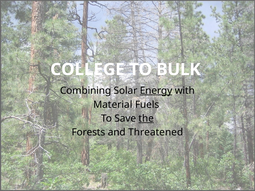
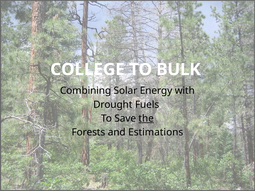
Energy underline: present -> none
Material: Material -> Drought
Threatened: Threatened -> Estimations
